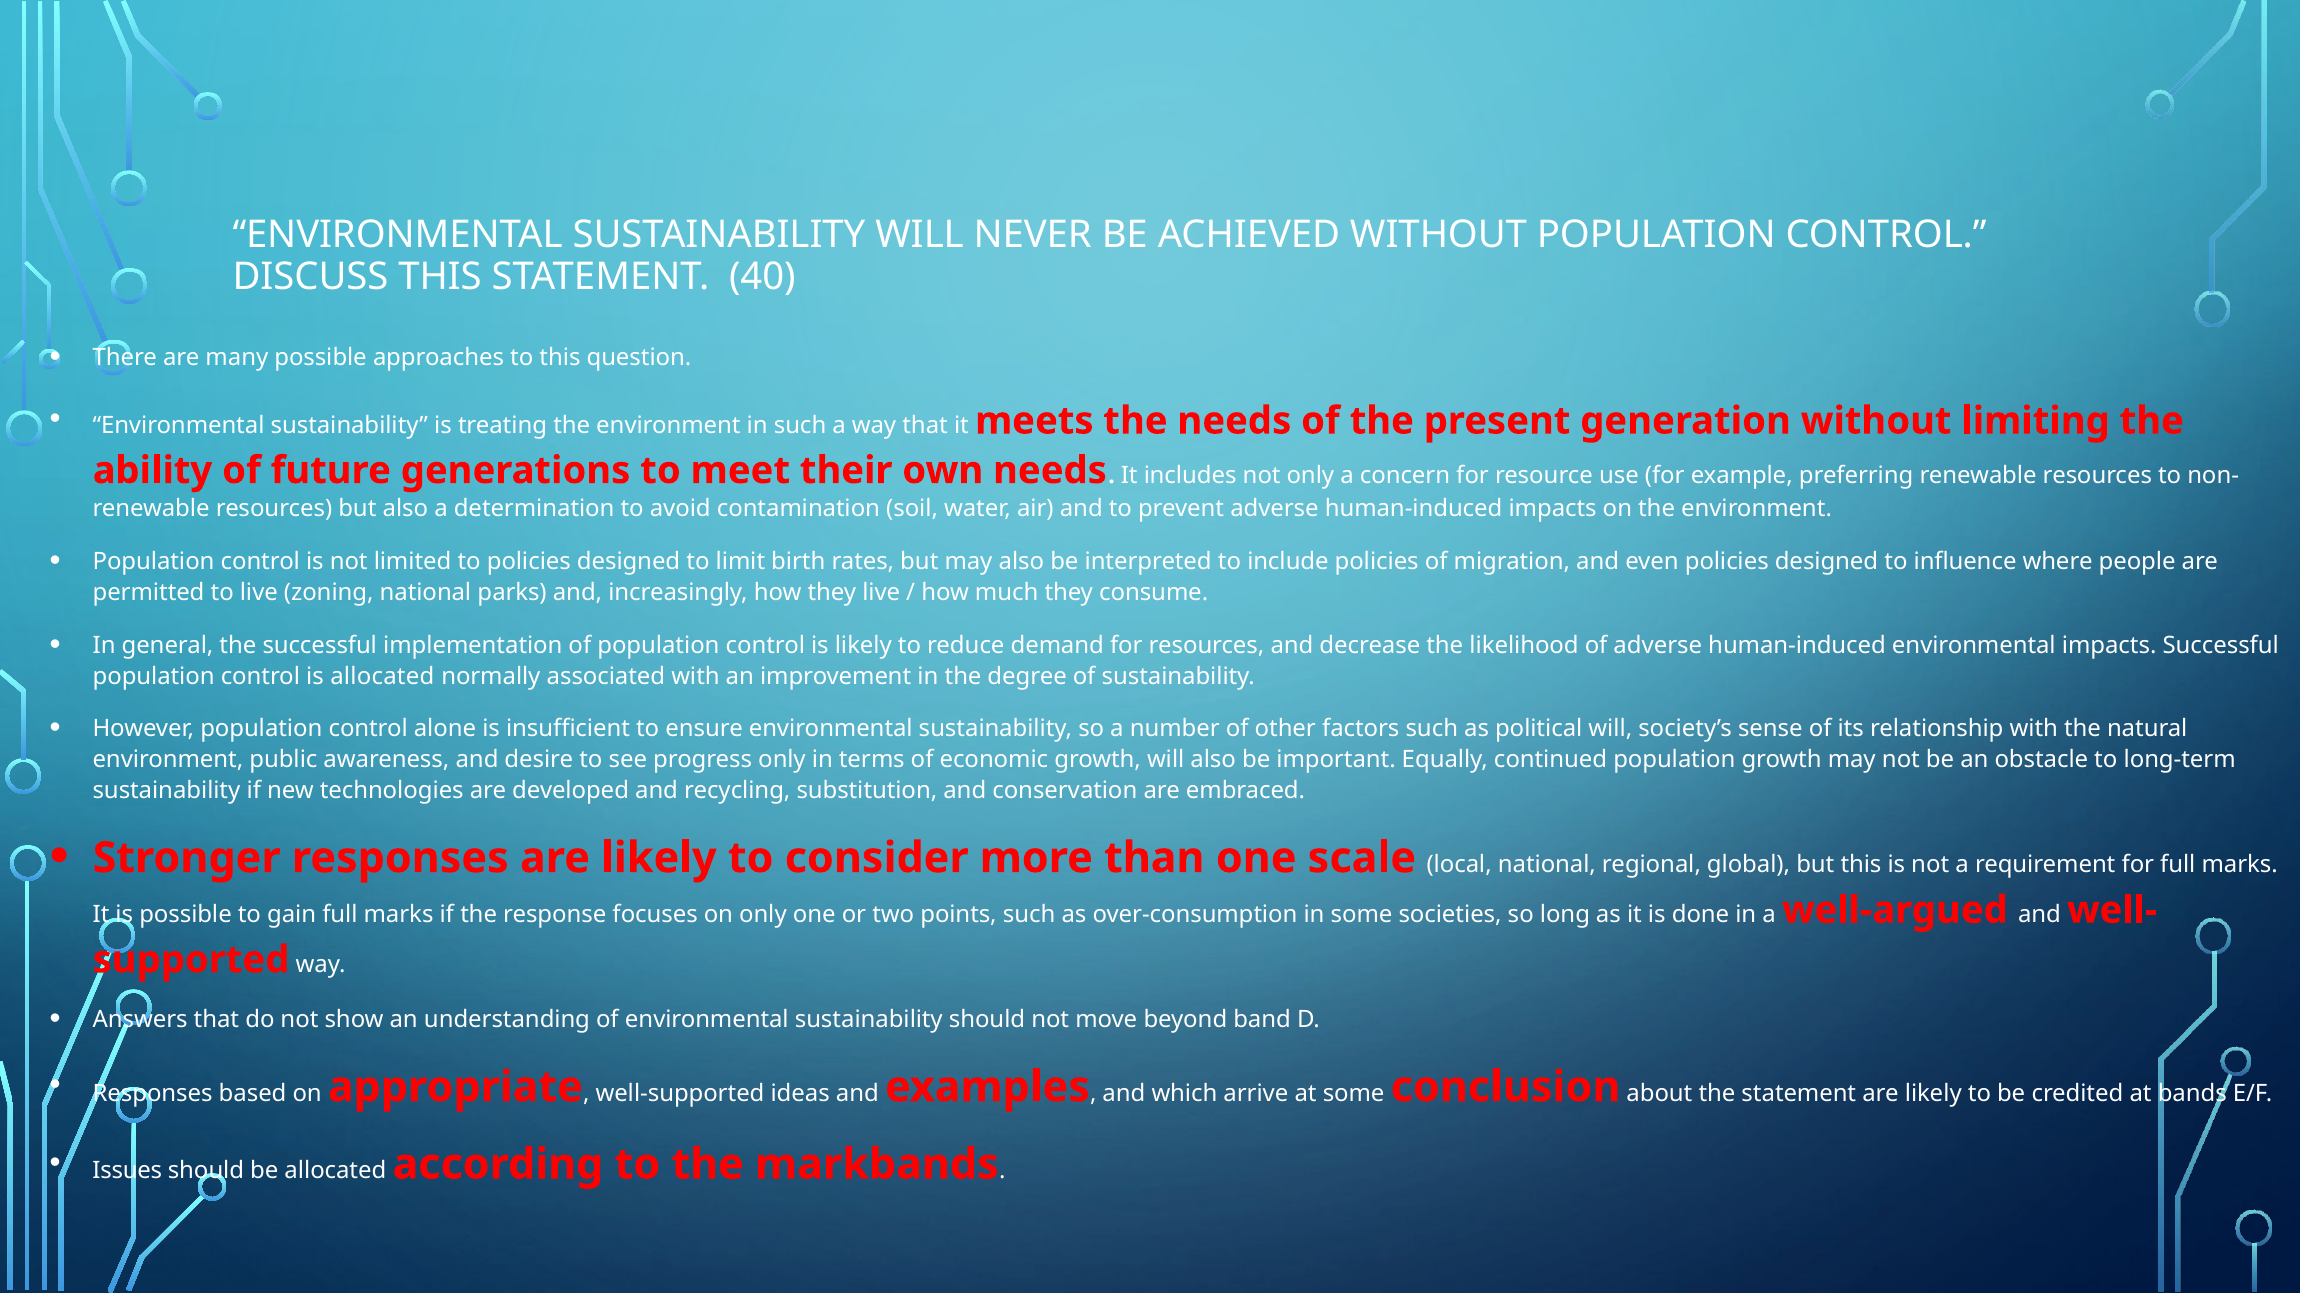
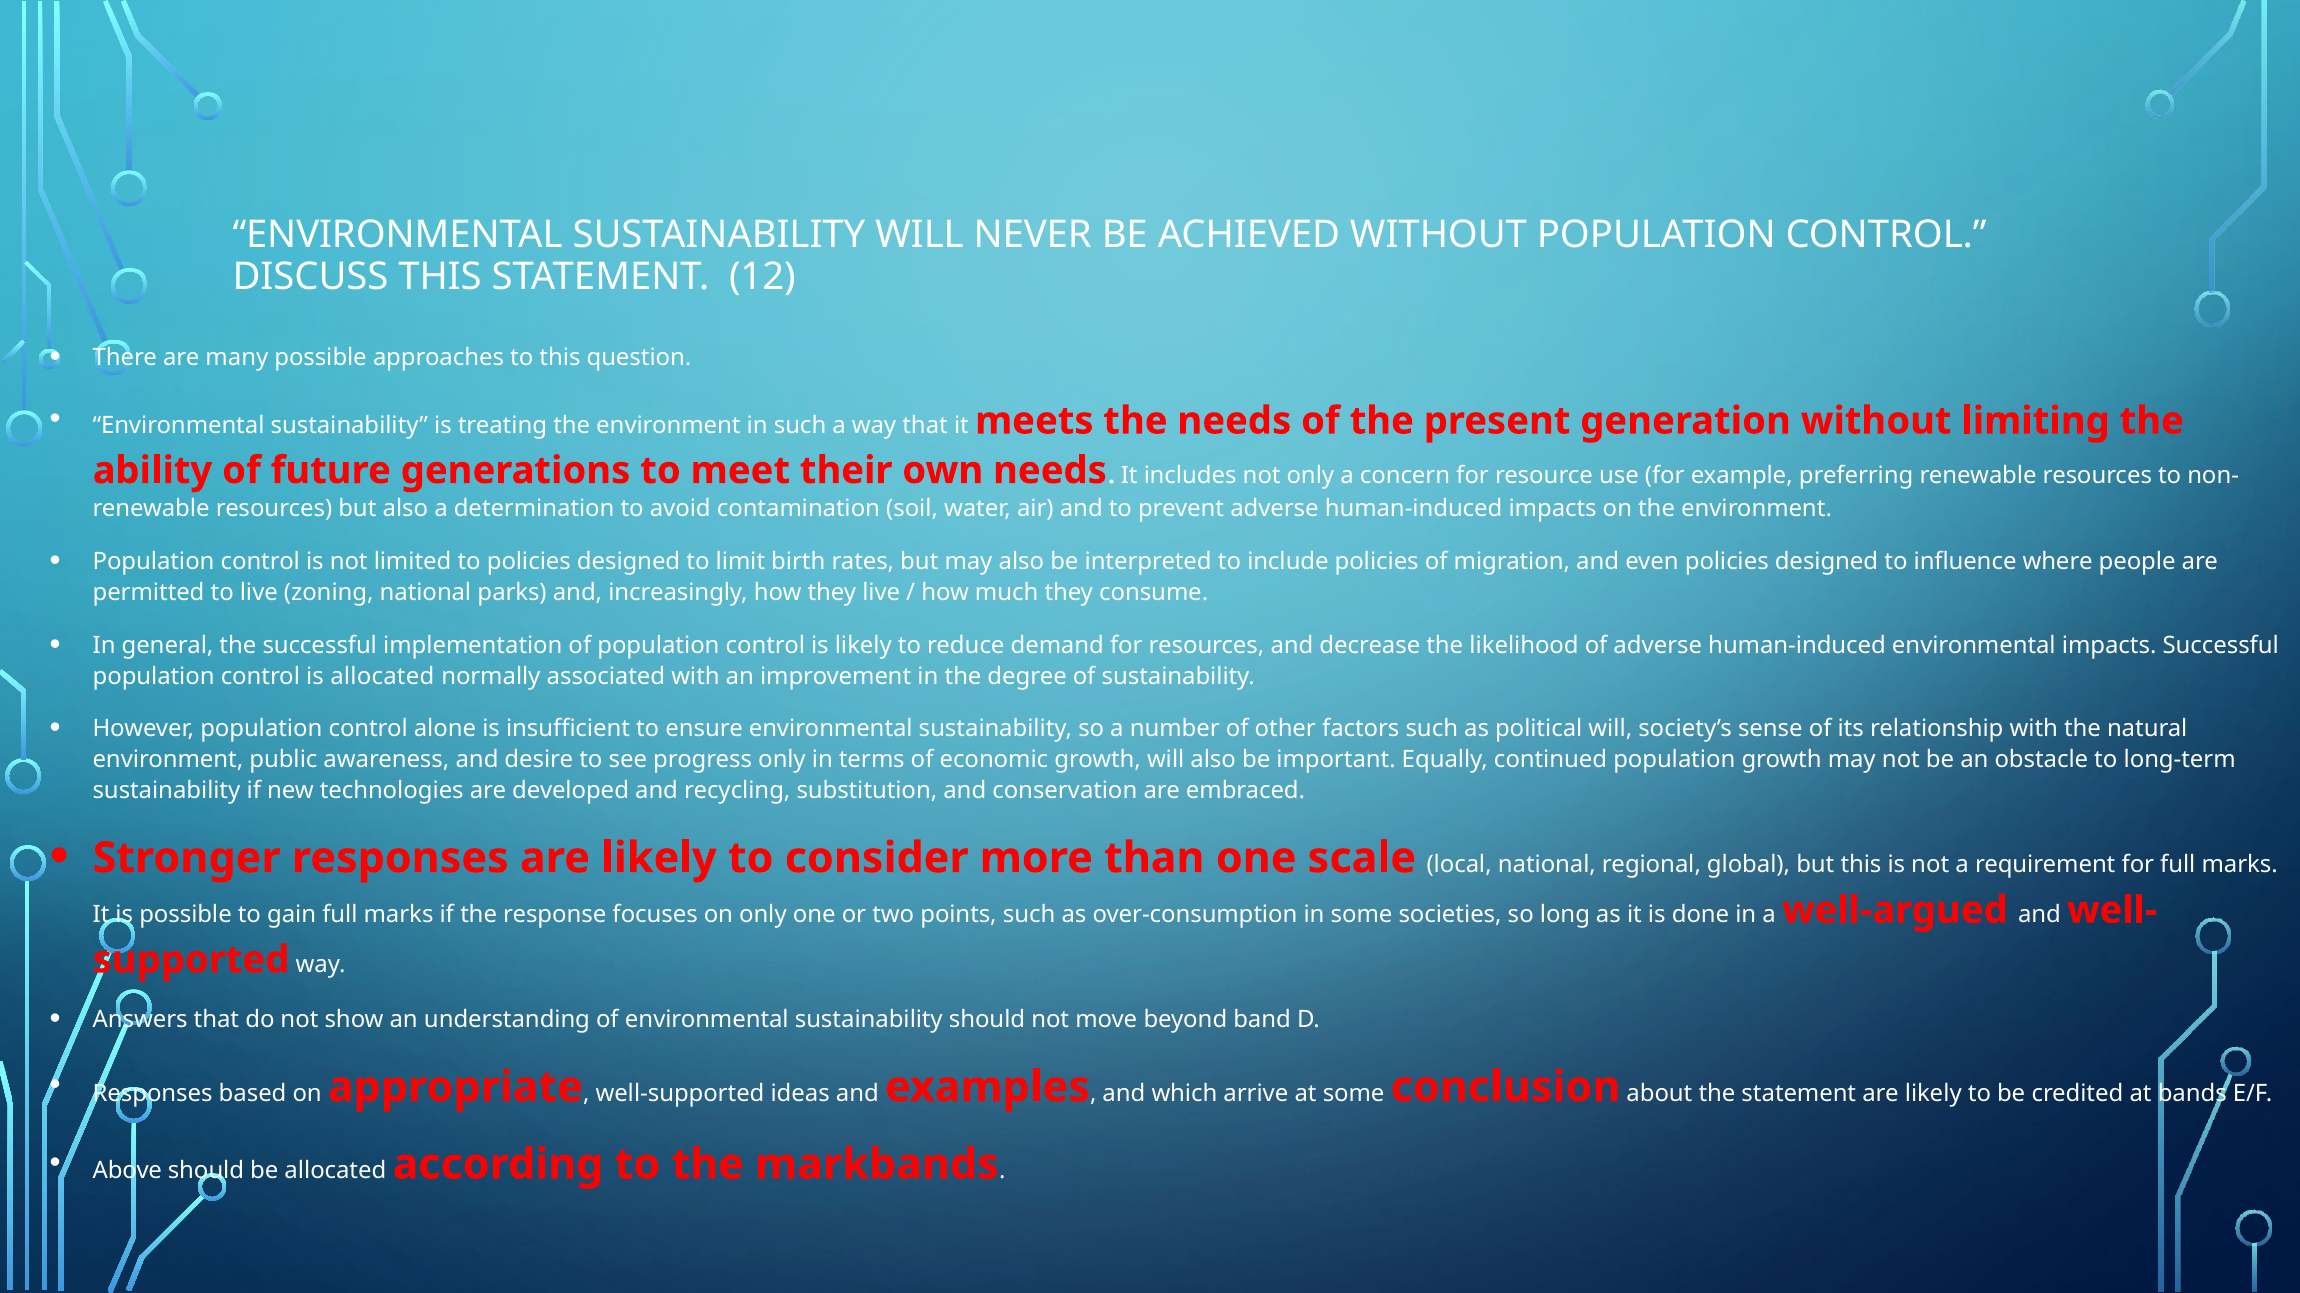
40: 40 -> 12
Issues: Issues -> Above
